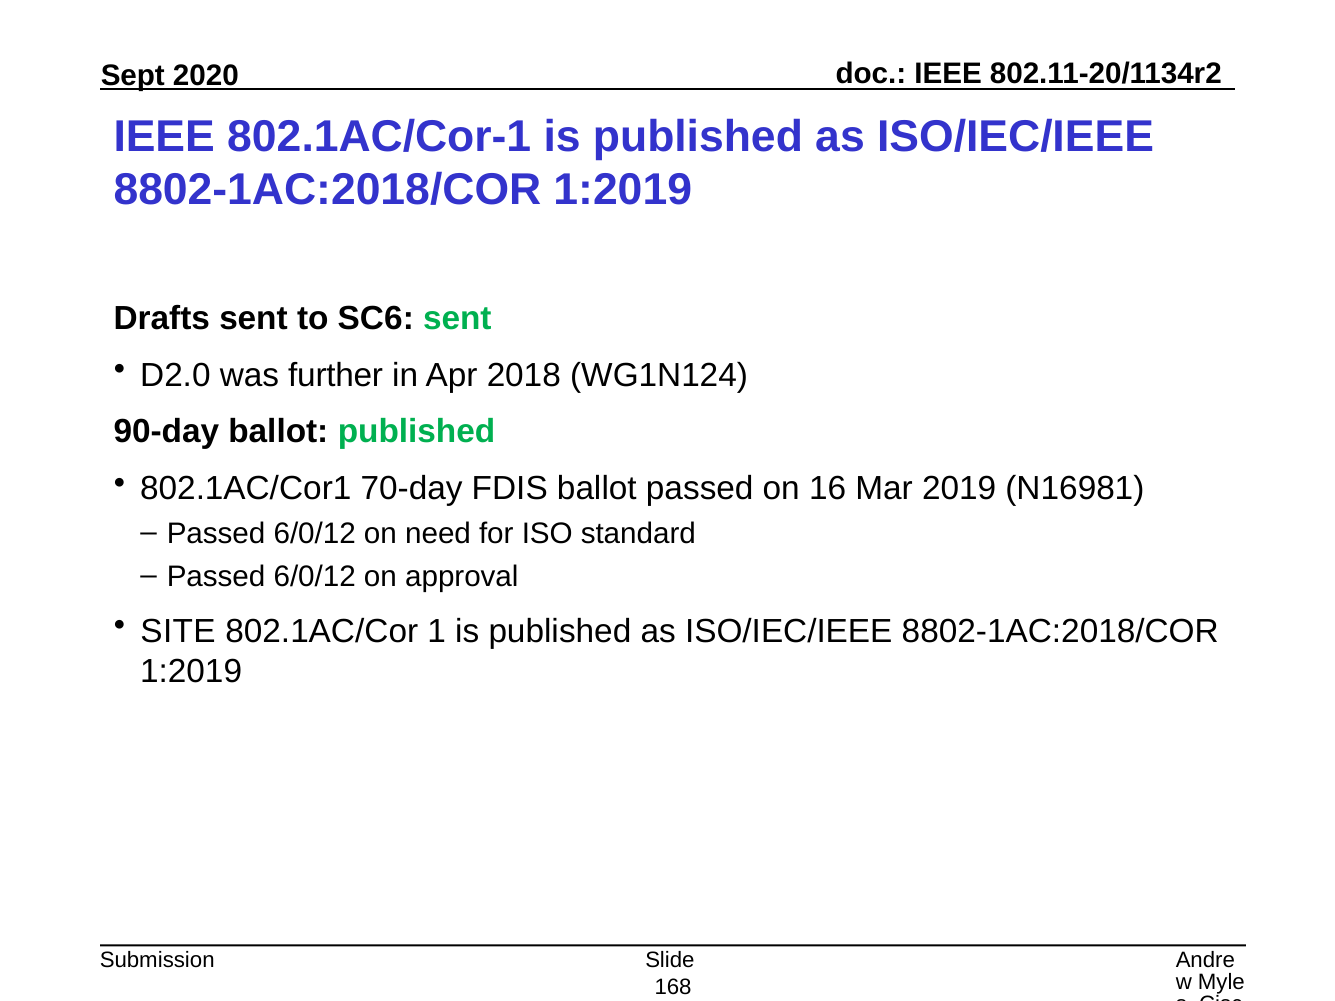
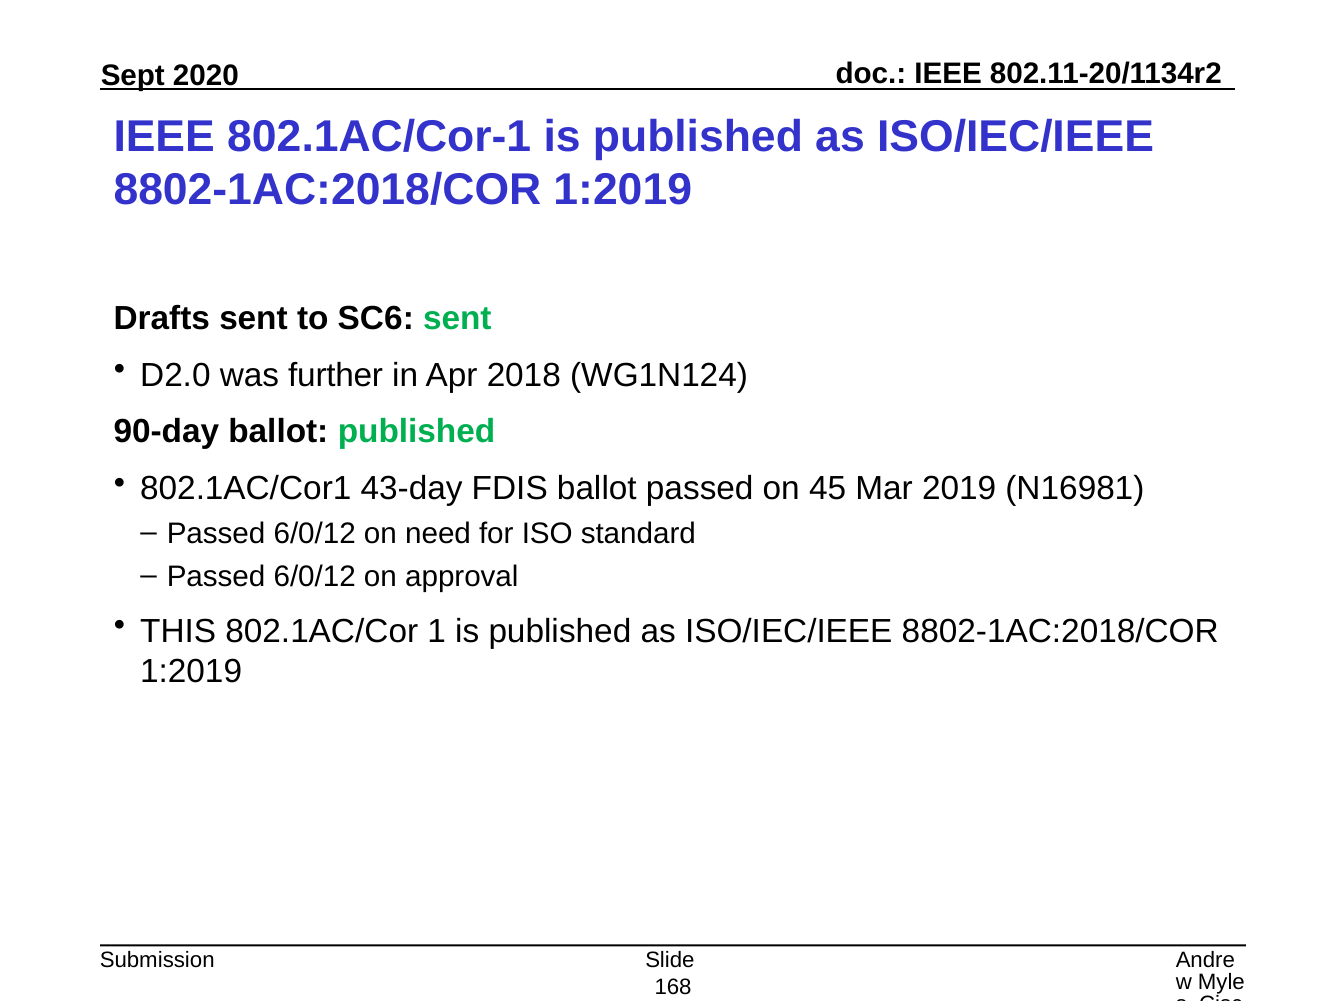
70-day: 70-day -> 43-day
16: 16 -> 45
SITE: SITE -> THIS
